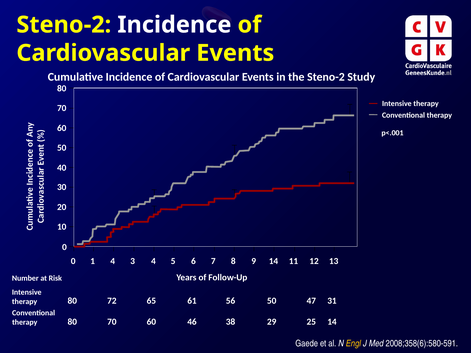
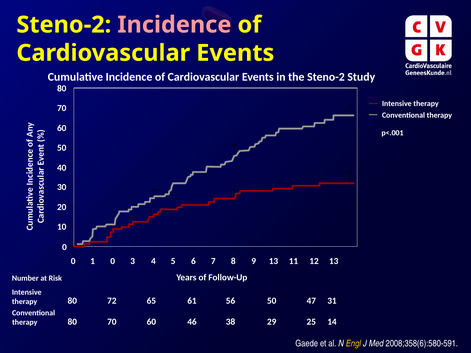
Incidence at (174, 25) colour: white -> pink
1 4: 4 -> 0
9 14: 14 -> 13
